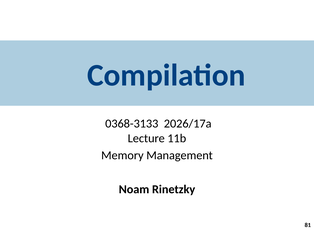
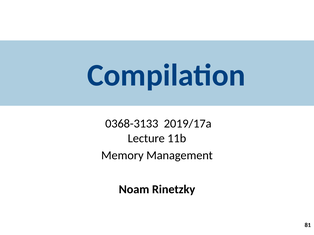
2026/17a: 2026/17a -> 2019/17a
